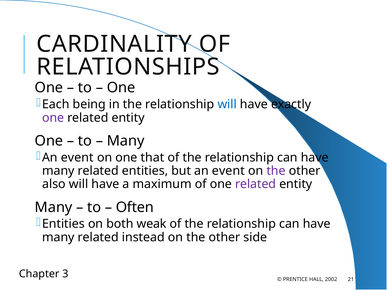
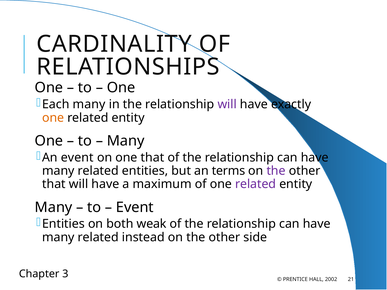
Each being: being -> many
will at (227, 104) colour: blue -> purple
one at (53, 118) colour: purple -> orange
but an event: event -> terms
also at (54, 184): also -> that
Often at (135, 207): Often -> Event
